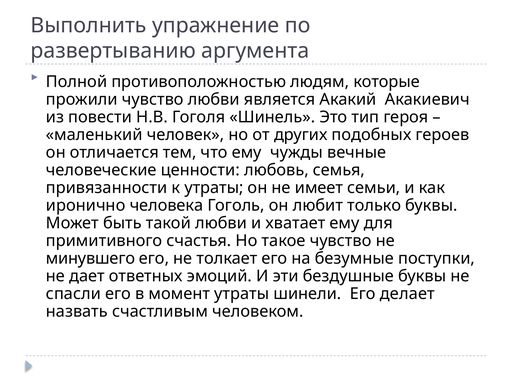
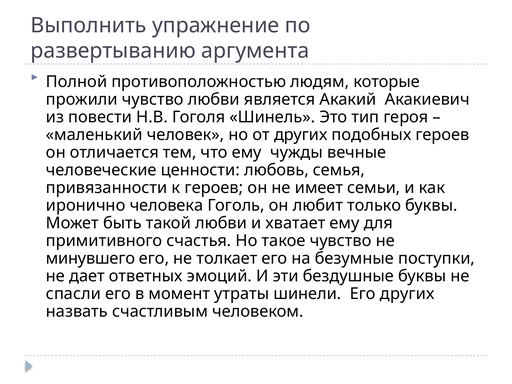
к утраты: утраты -> героев
Его делает: делает -> других
